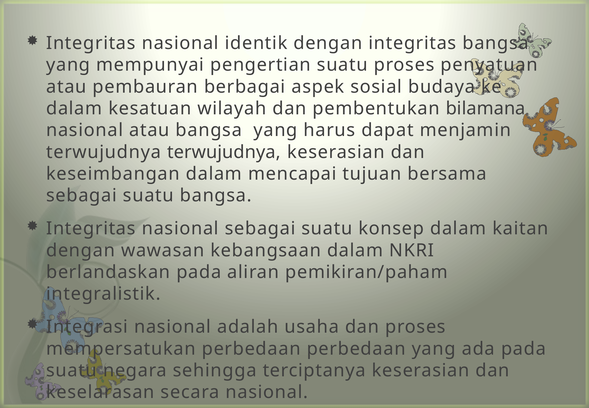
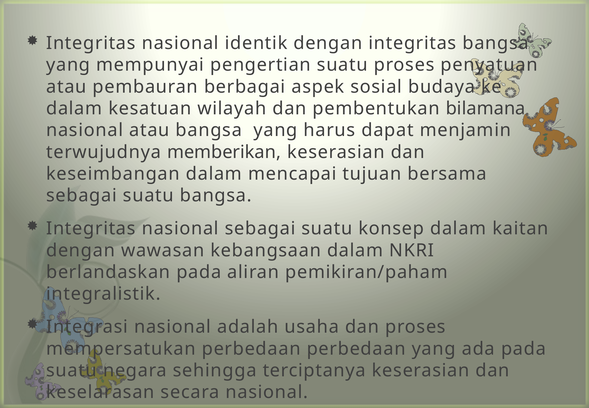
terwujudnya terwujudnya: terwujudnya -> memberikan
